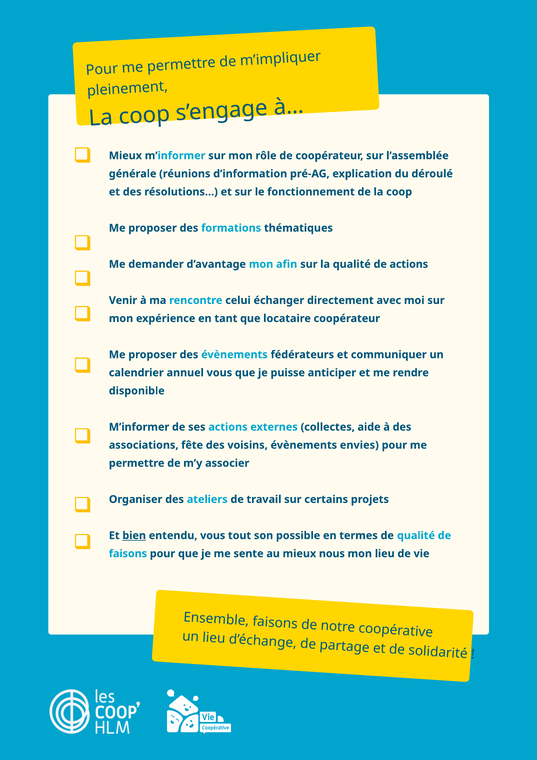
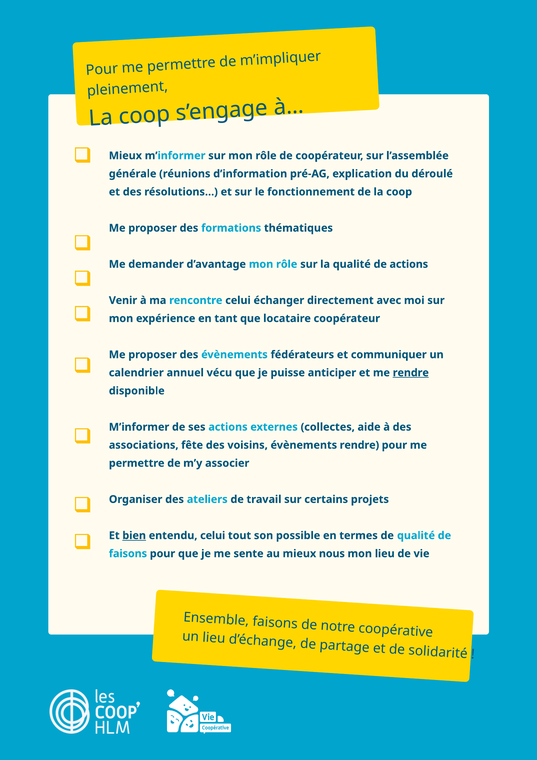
d’avantage mon afin: afin -> rôle
annuel vous: vous -> vécu
rendre at (411, 373) underline: none -> present
évènements envies: envies -> rendre
entendu vous: vous -> celui
